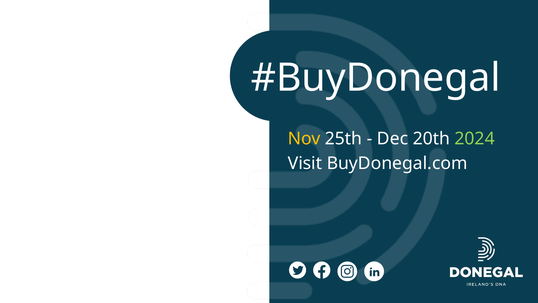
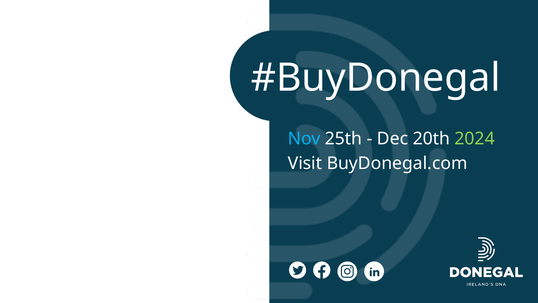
Nov colour: yellow -> light blue
